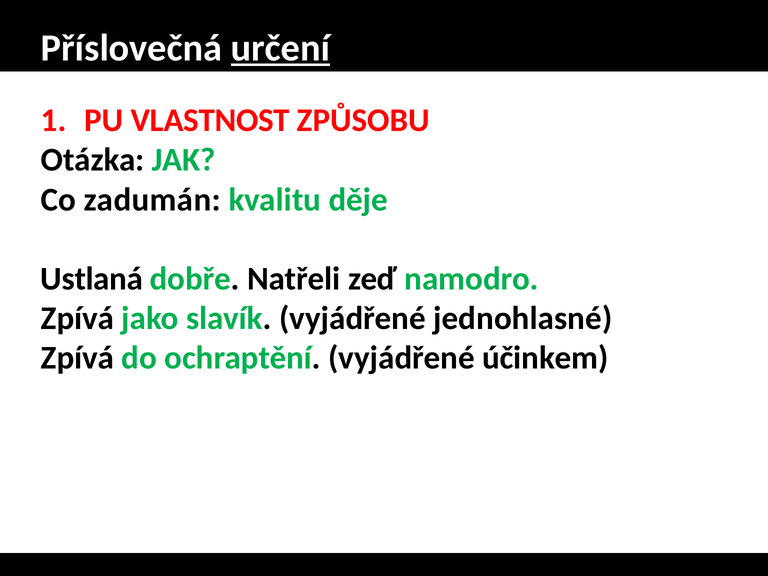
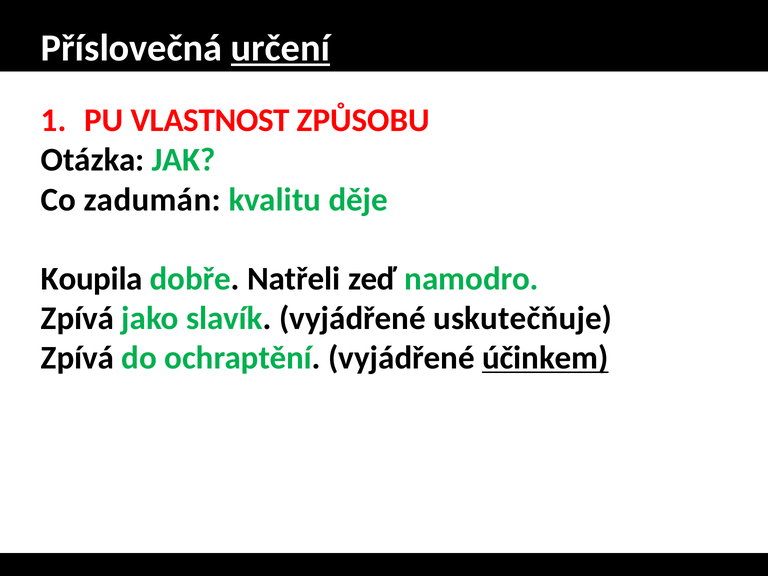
Ustlaná: Ustlaná -> Koupila
jednohlasné: jednohlasné -> uskutečňuje
účinkem underline: none -> present
